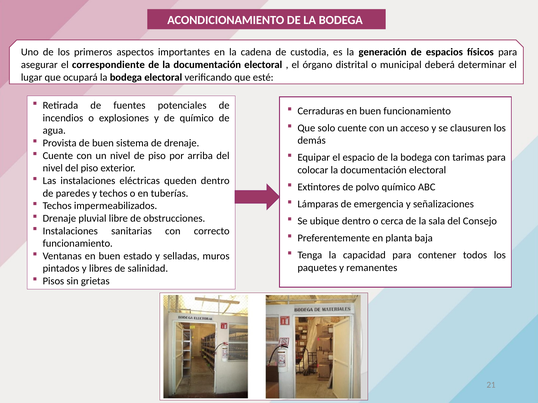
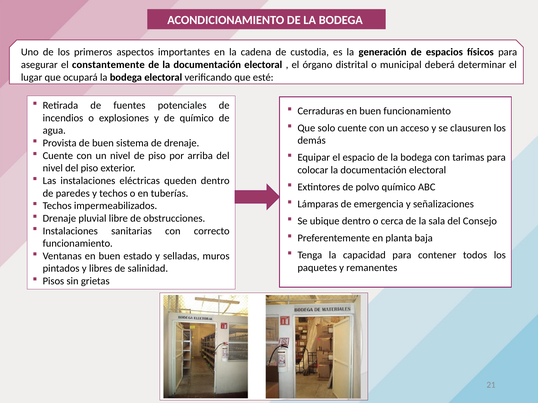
correspondiente: correspondiente -> constantemente
